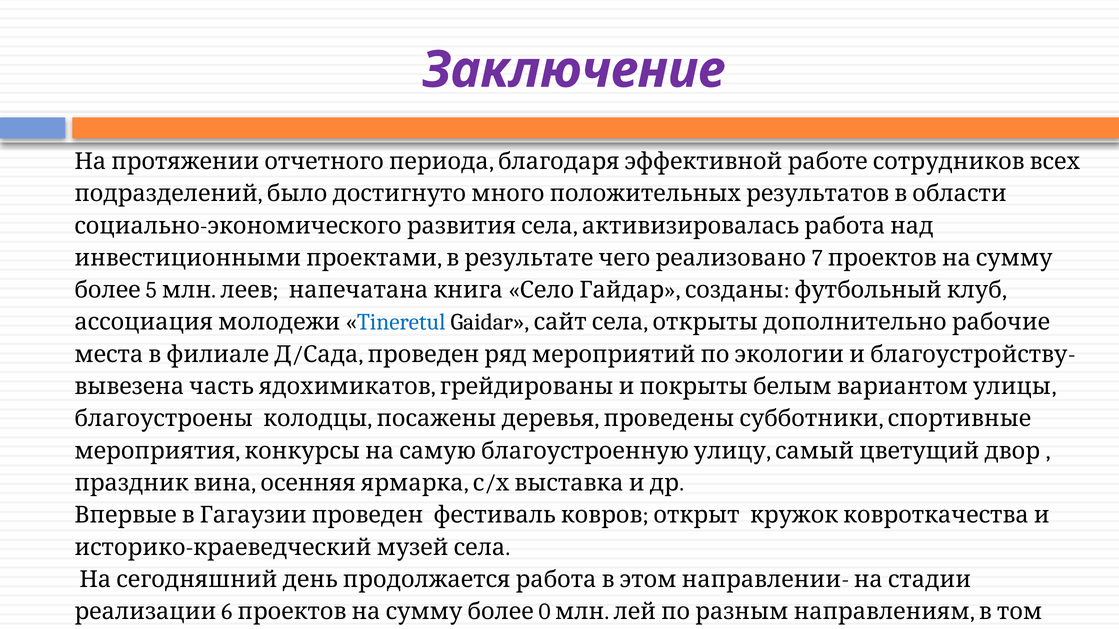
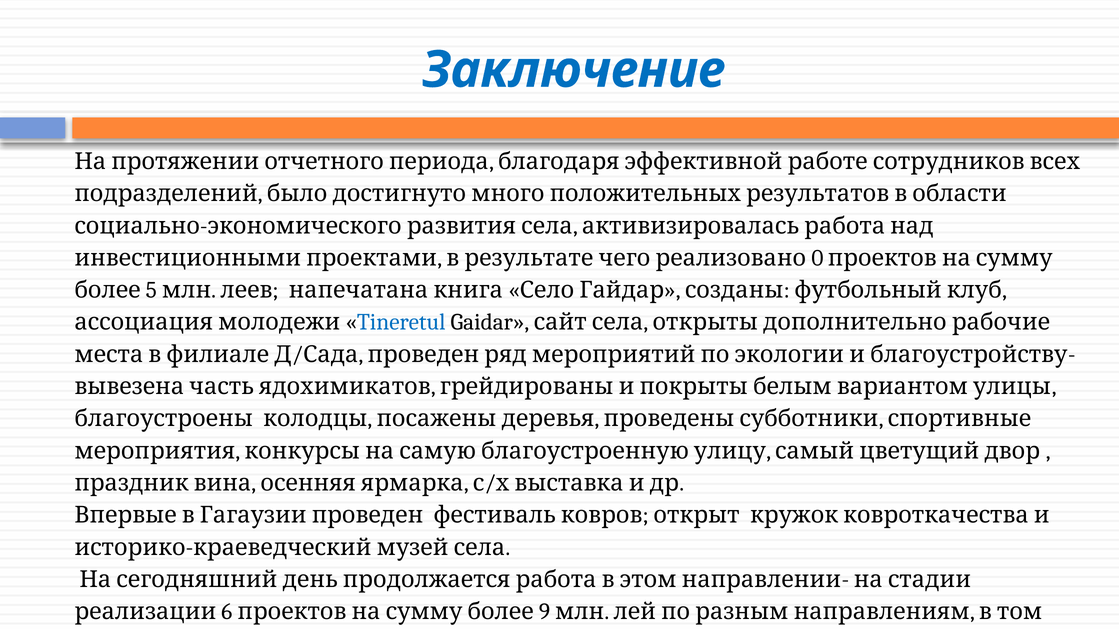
Заключение colour: purple -> blue
7: 7 -> 0
0: 0 -> 9
